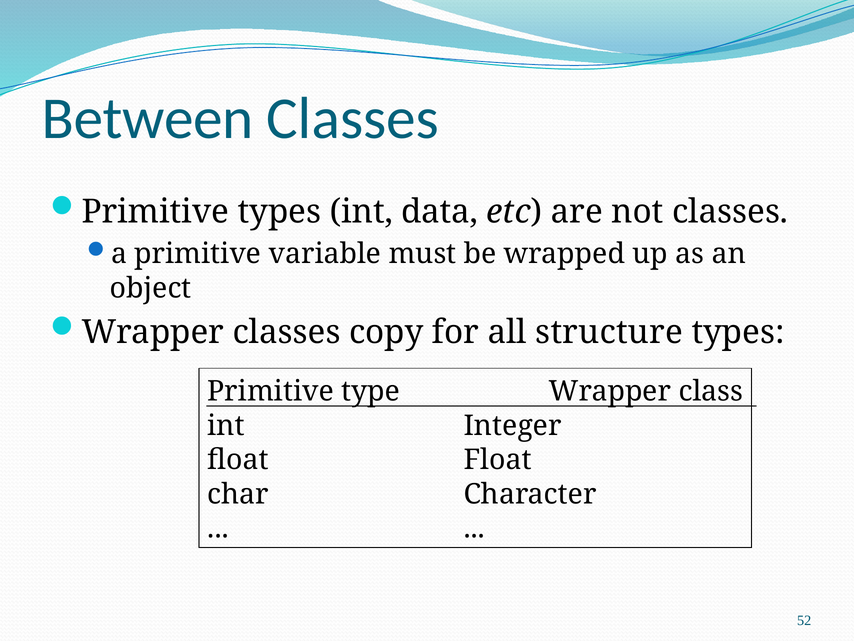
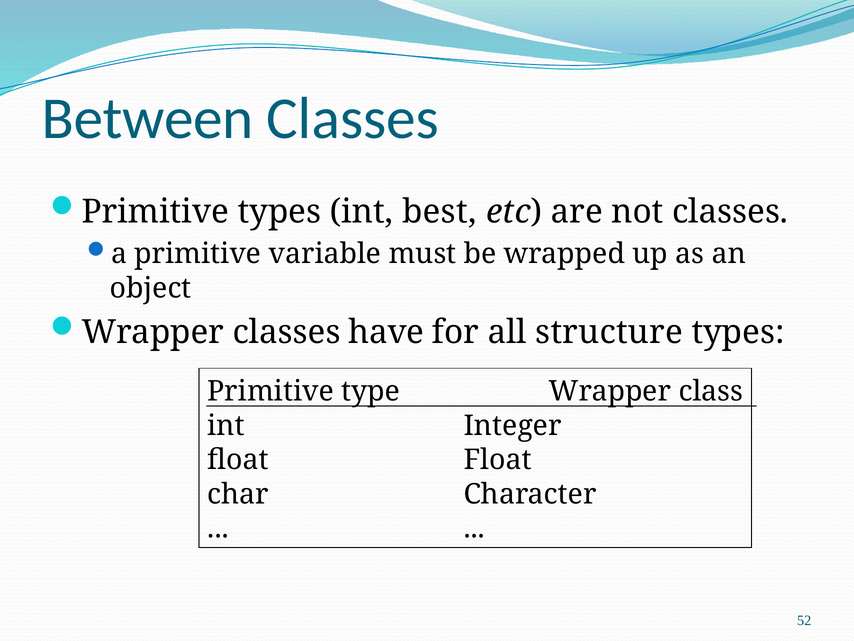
data: data -> best
copy: copy -> have
